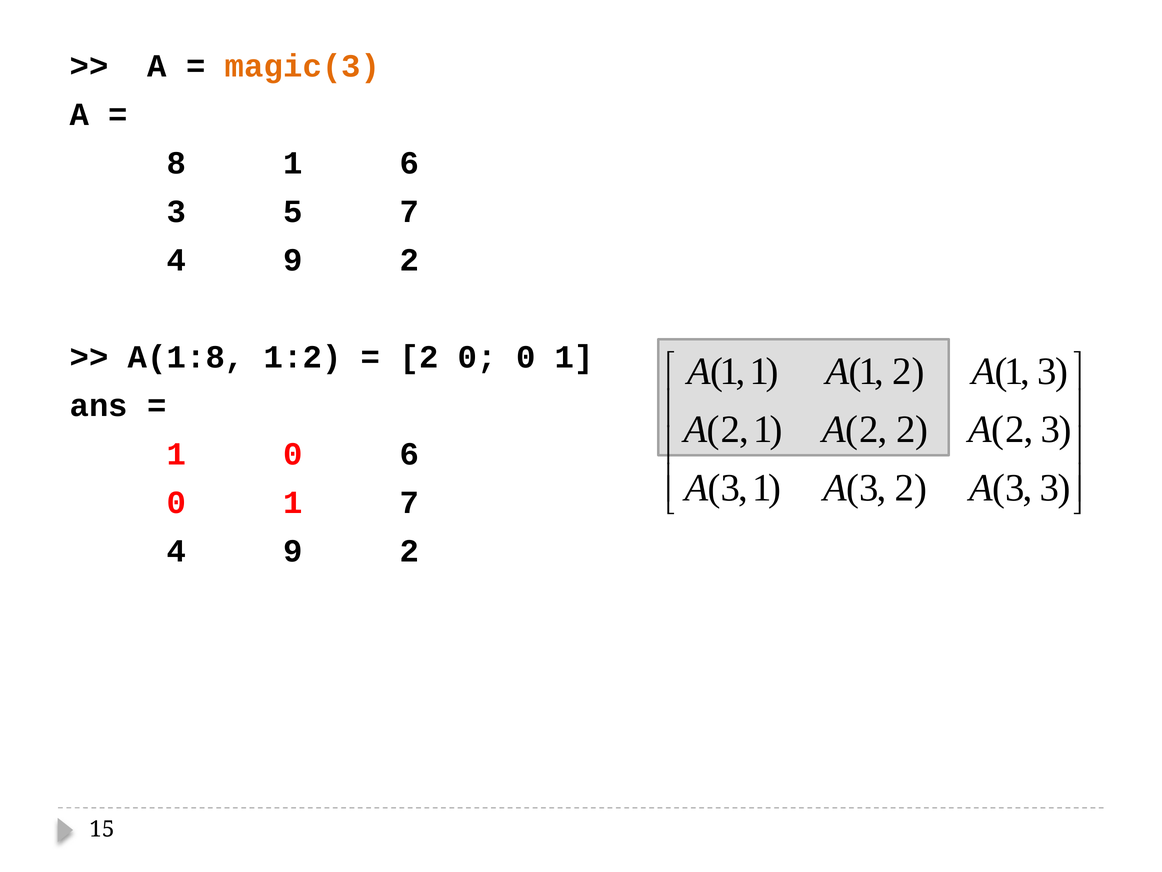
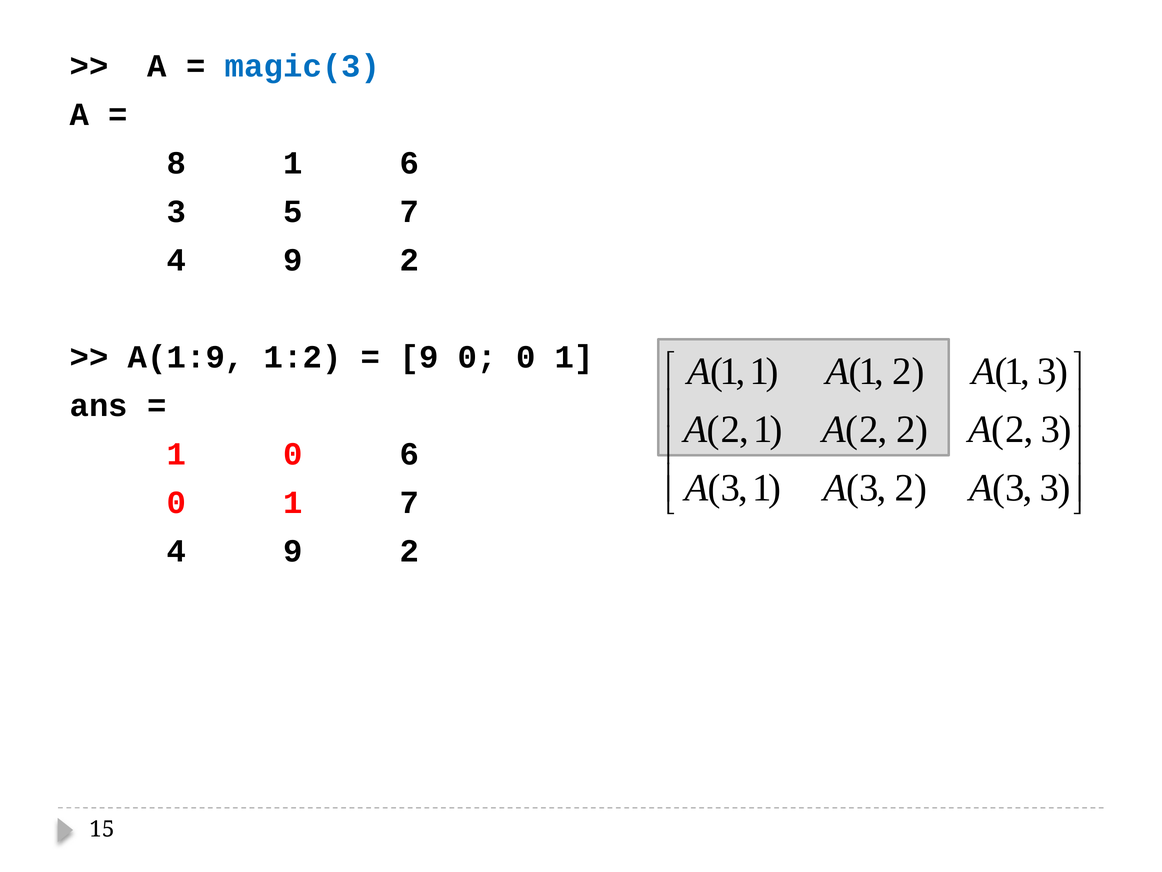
magic(3 colour: orange -> blue
A(1:8: A(1:8 -> A(1:9
2 at (419, 357): 2 -> 9
